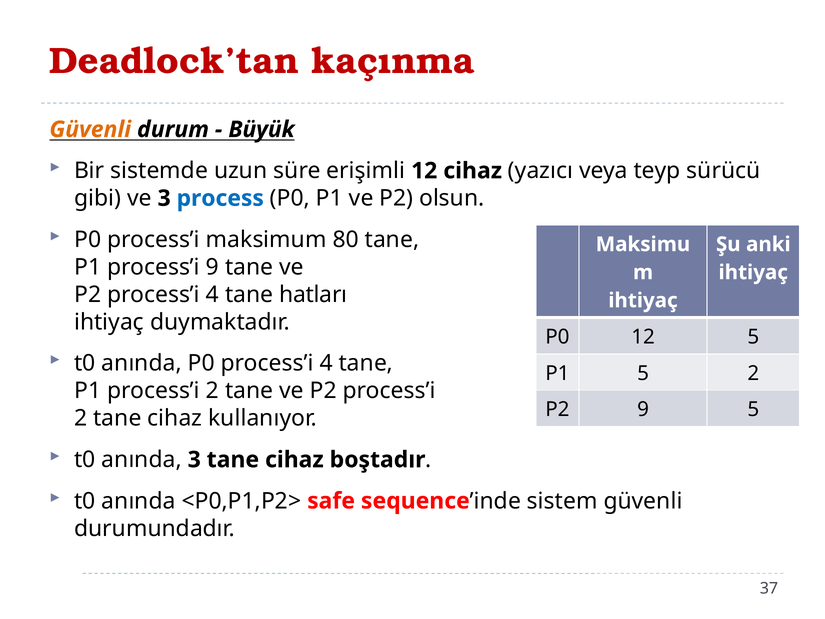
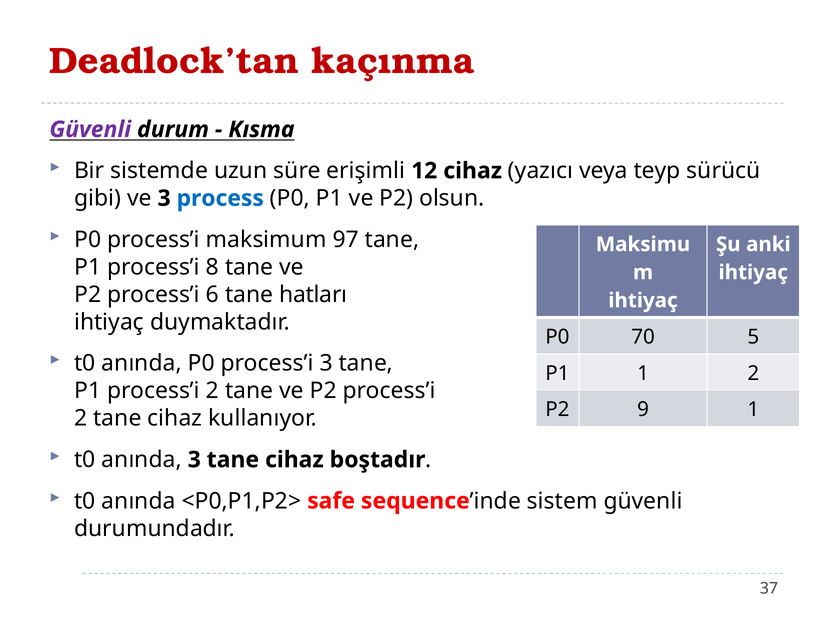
Güvenli at (90, 129) colour: orange -> purple
Büyük: Büyük -> Kısma
80: 80 -> 97
process’i 9: 9 -> 8
P2 process’i 4: 4 -> 6
P0 12: 12 -> 70
P0 process’i 4: 4 -> 3
P1 5: 5 -> 1
9 5: 5 -> 1
